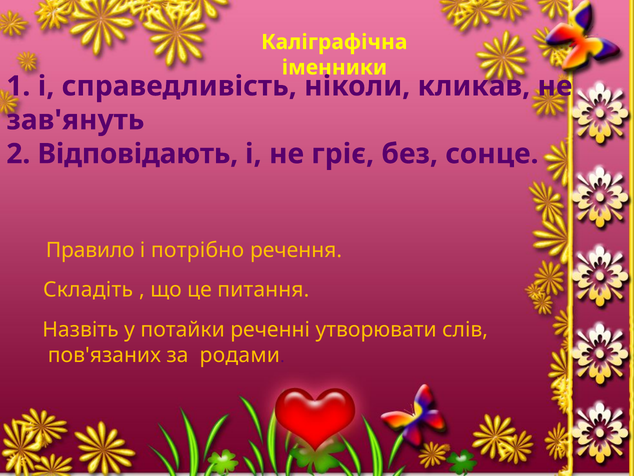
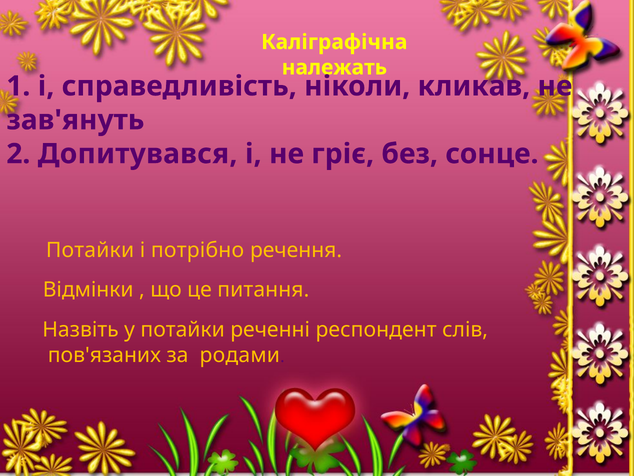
іменники: іменники -> належать
Відповідають: Відповідають -> Допитувався
Правило at (90, 250): Правило -> Потайки
Складіть: Складіть -> Відмінки
утворювати: утворювати -> респондент
